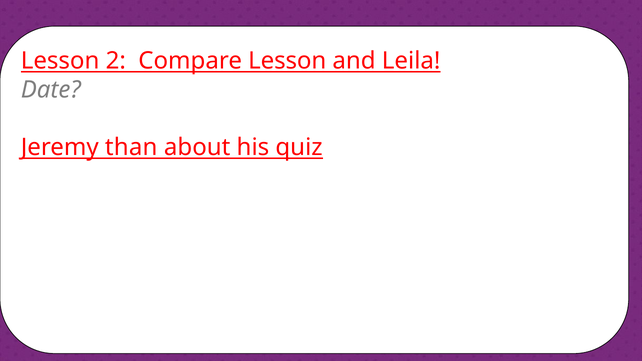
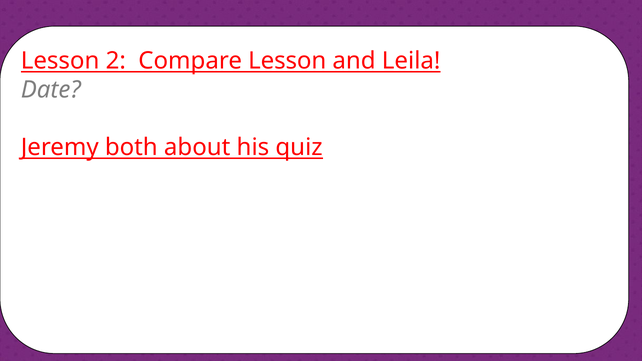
than: than -> both
